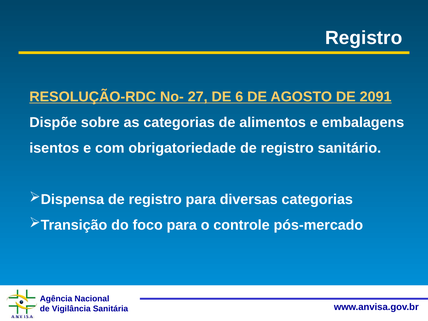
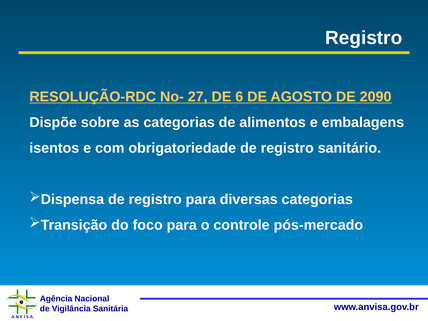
2091: 2091 -> 2090
